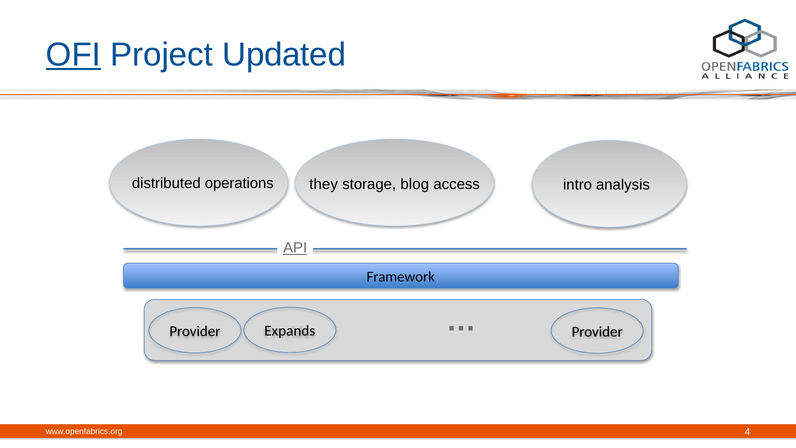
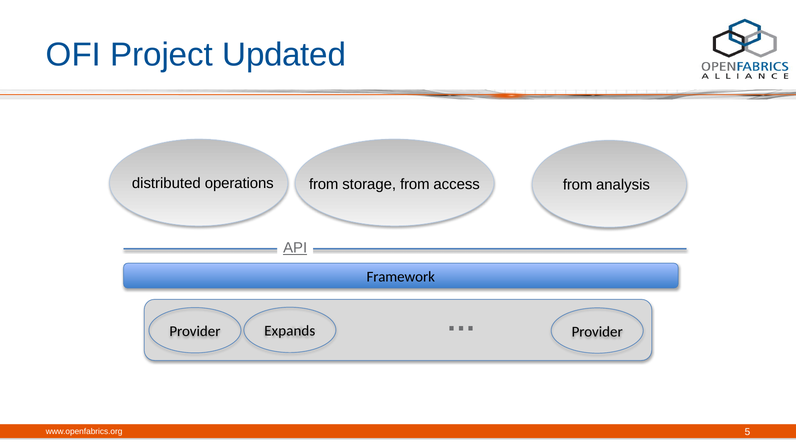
OFI underline: present -> none
they at (324, 184): they -> from
storage blog: blog -> from
intro at (578, 184): intro -> from
4: 4 -> 5
